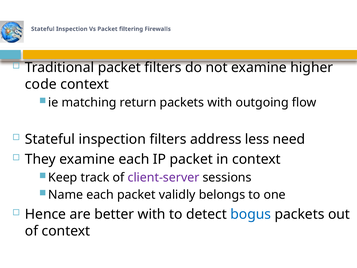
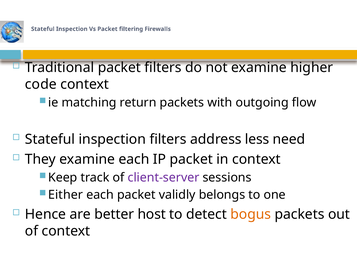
Name: Name -> Either
better with: with -> host
bogus colour: blue -> orange
